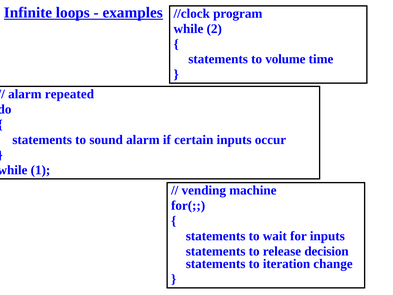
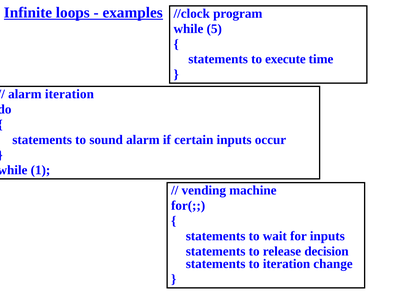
2: 2 -> 5
volume: volume -> execute
alarm repeated: repeated -> iteration
